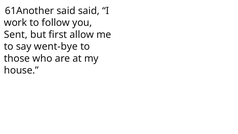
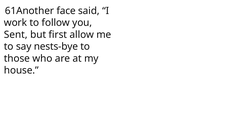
61Another said: said -> face
went-bye: went-bye -> nests-bye
